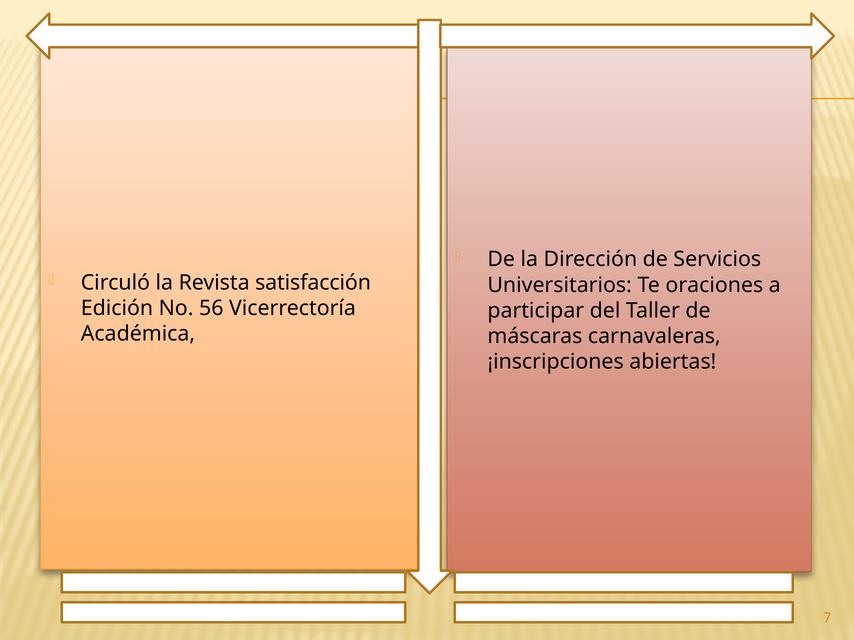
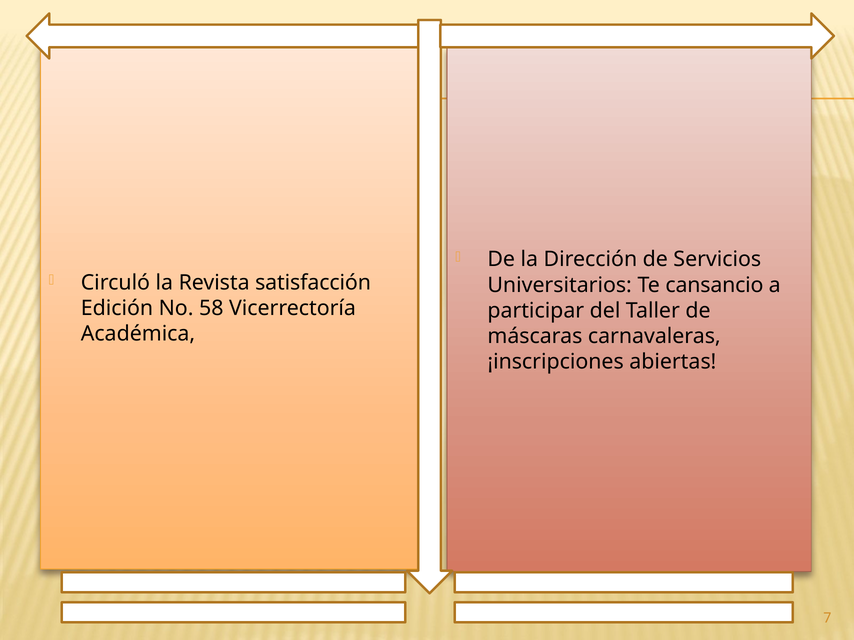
oraciones: oraciones -> cansancio
56: 56 -> 58
